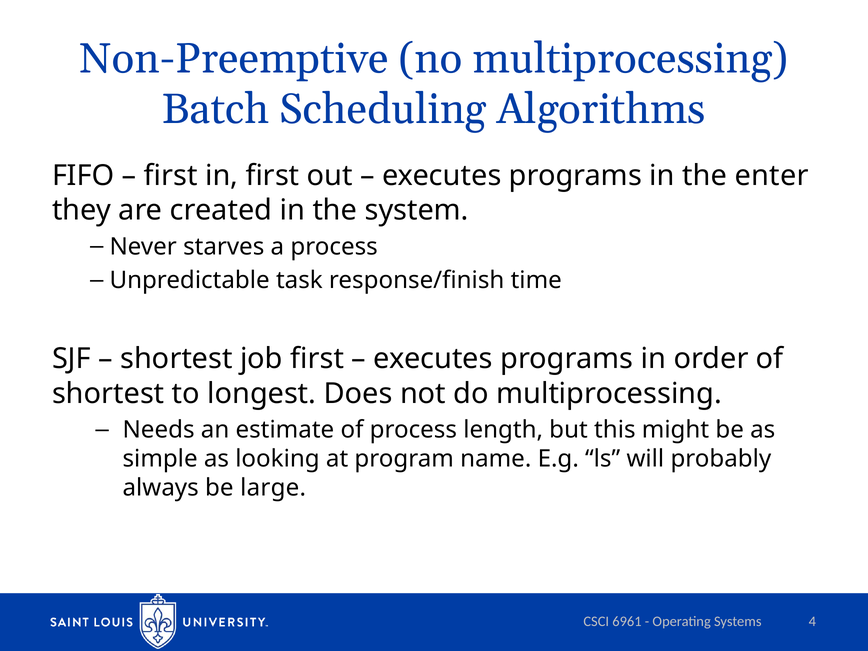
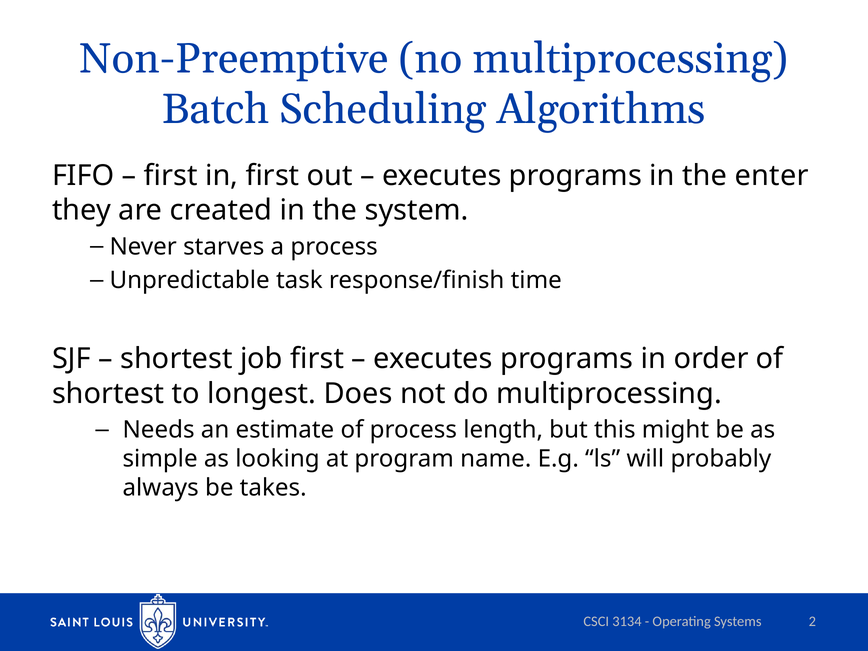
large: large -> takes
6961: 6961 -> 3134
4: 4 -> 2
